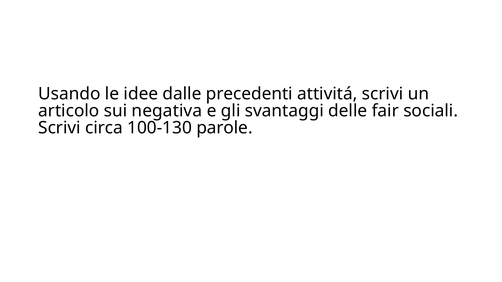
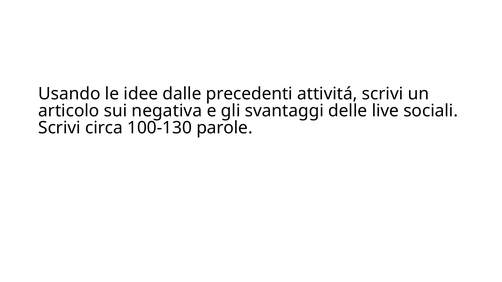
fair: fair -> live
